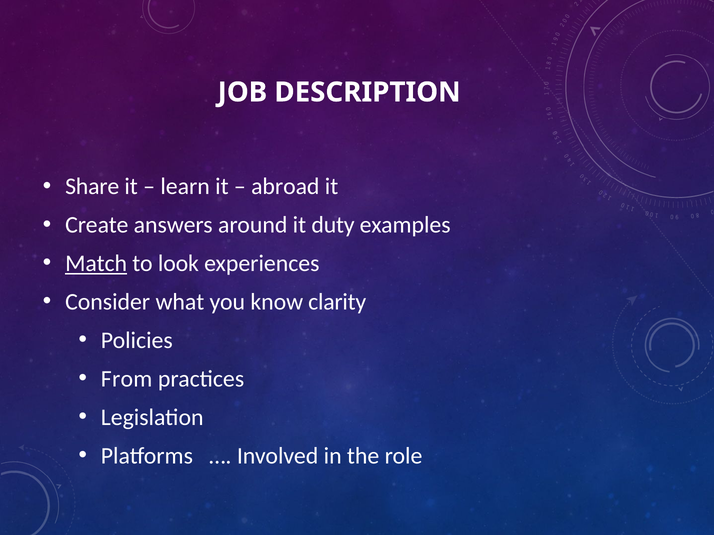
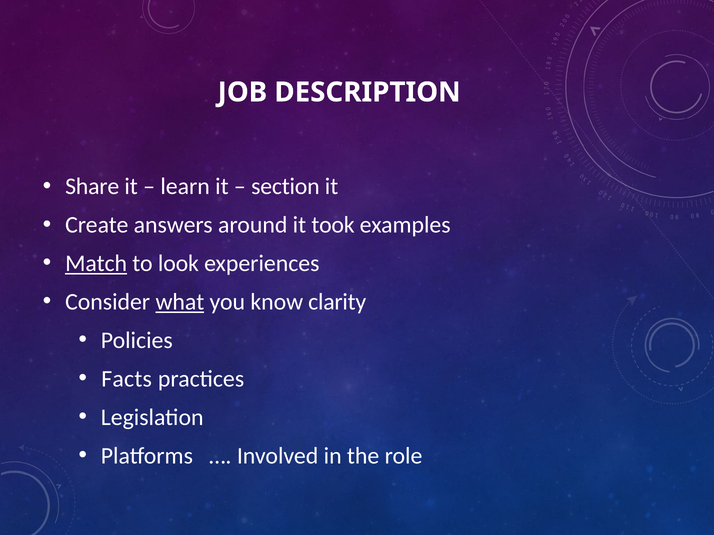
abroad: abroad -> section
duty: duty -> took
what underline: none -> present
From: From -> Facts
